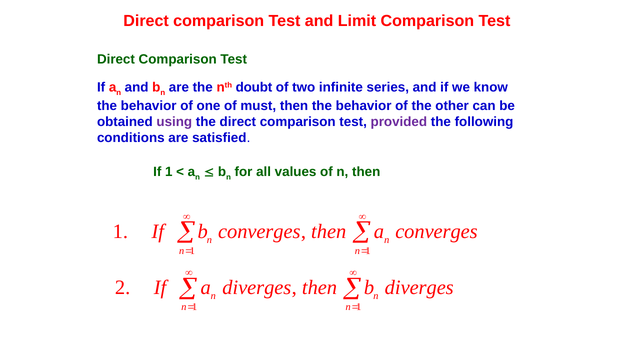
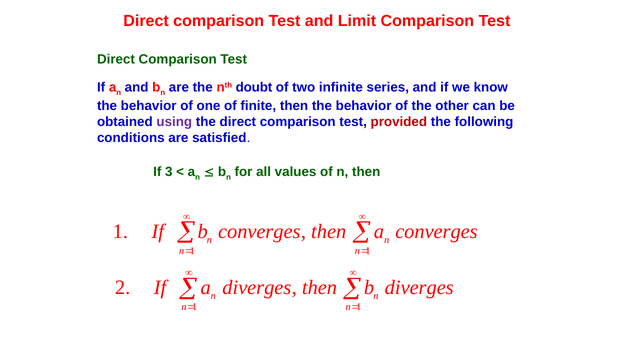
must: must -> finite
provided colour: purple -> red
If 1: 1 -> 3
